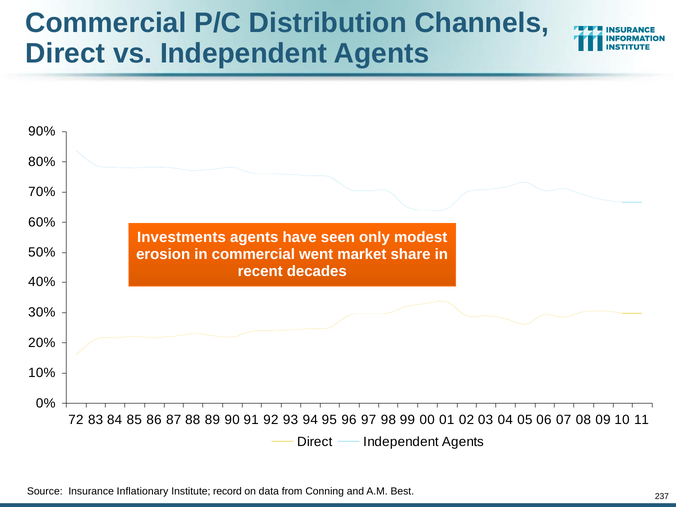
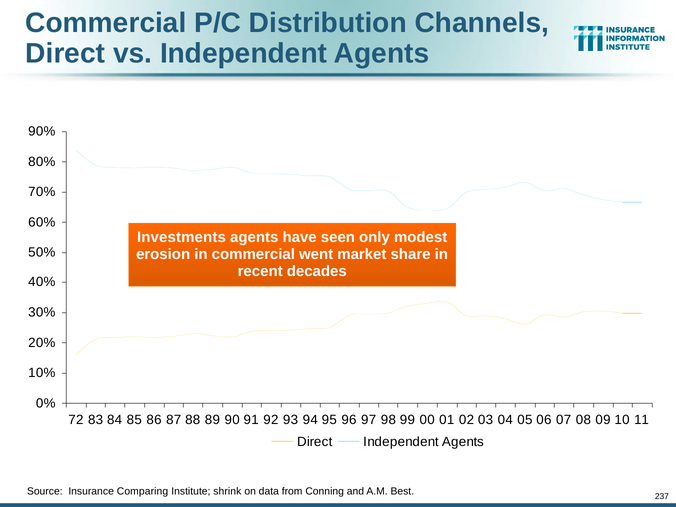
Inflationary: Inflationary -> Comparing
record: record -> shrink
